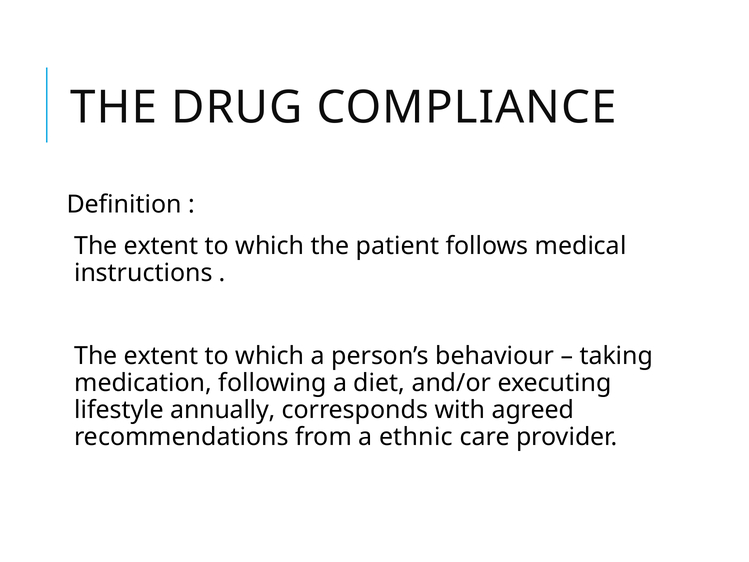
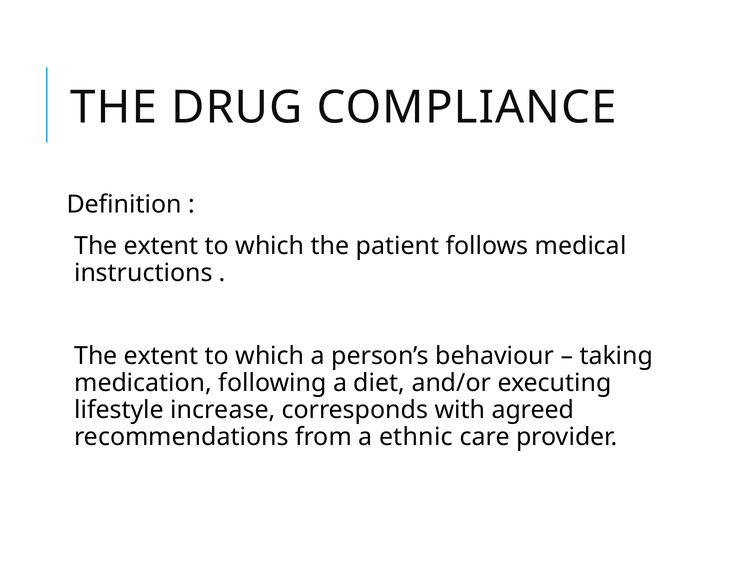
annually: annually -> increase
